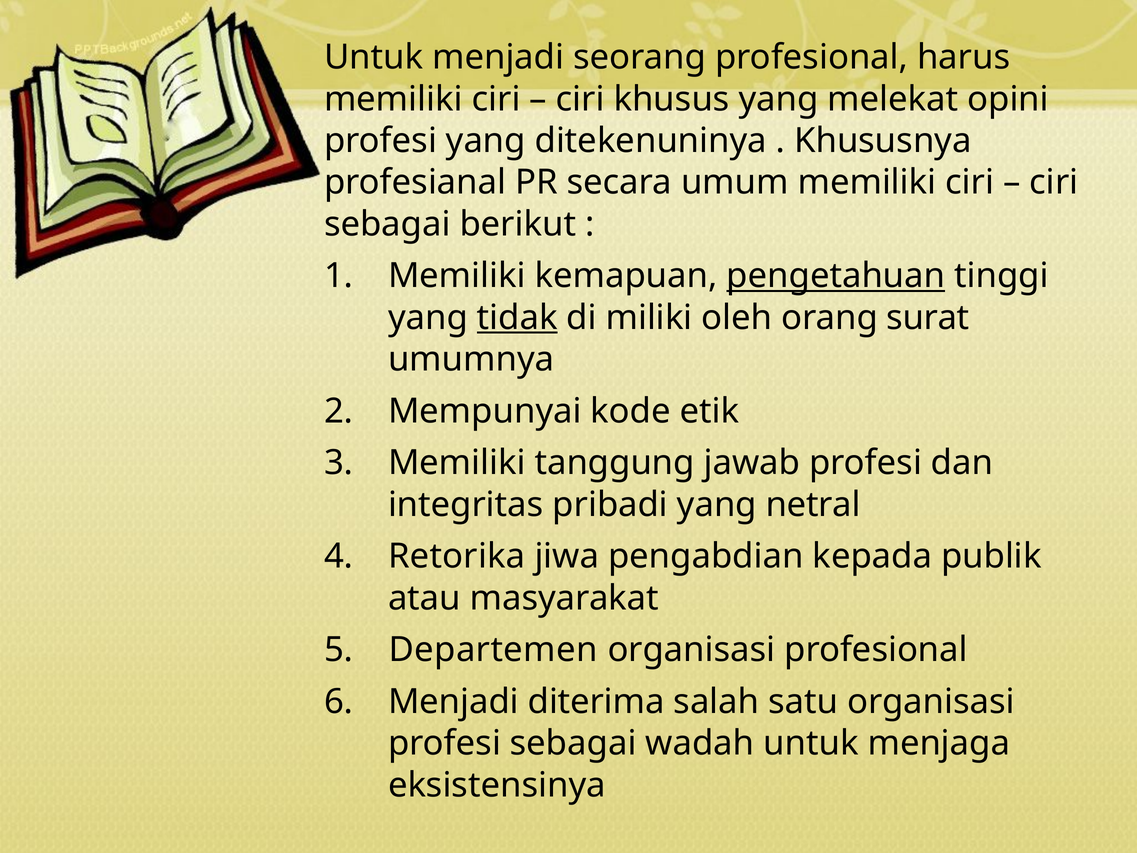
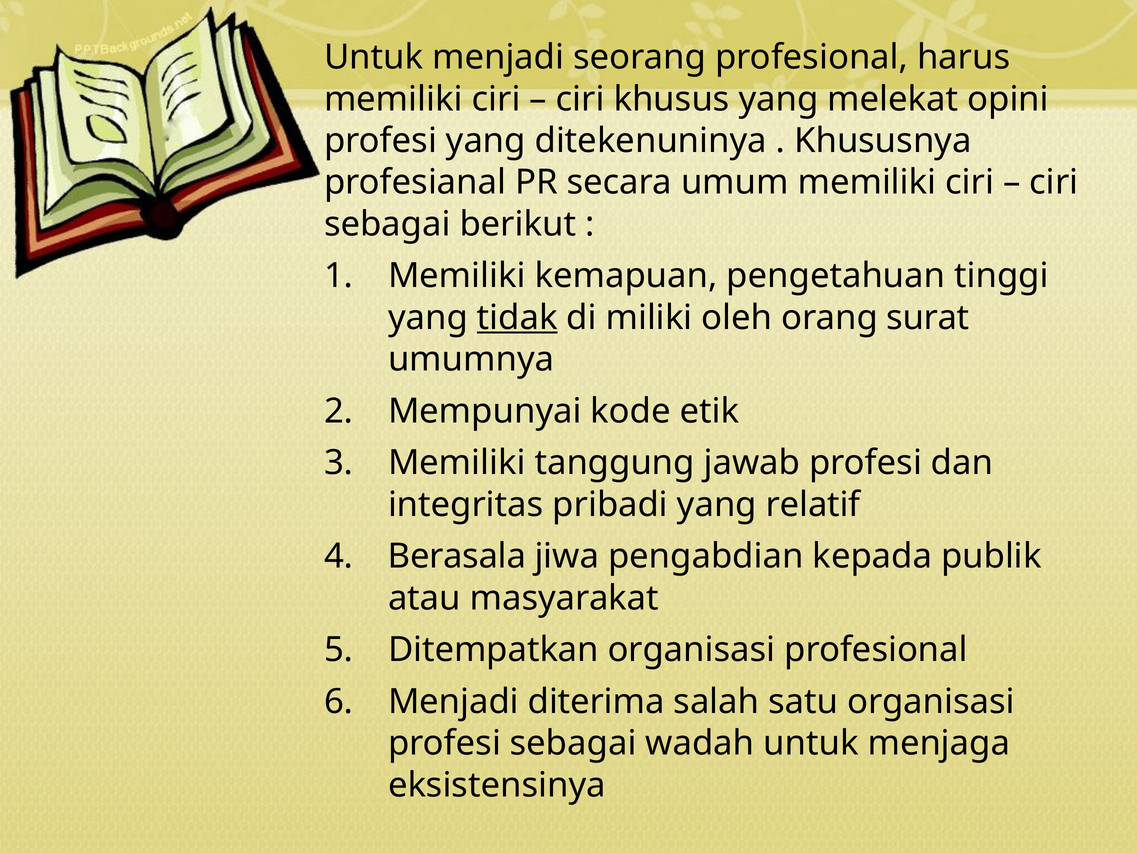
pengetahuan underline: present -> none
netral: netral -> relatif
Retorika: Retorika -> Berasala
Departemen: Departemen -> Ditempatkan
